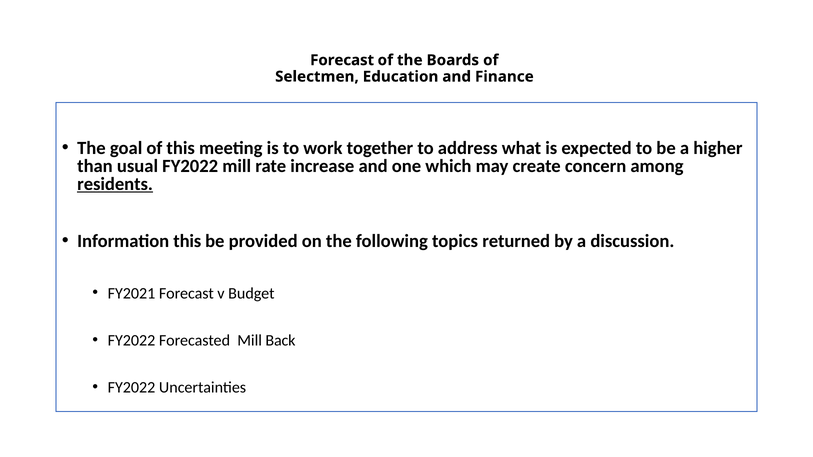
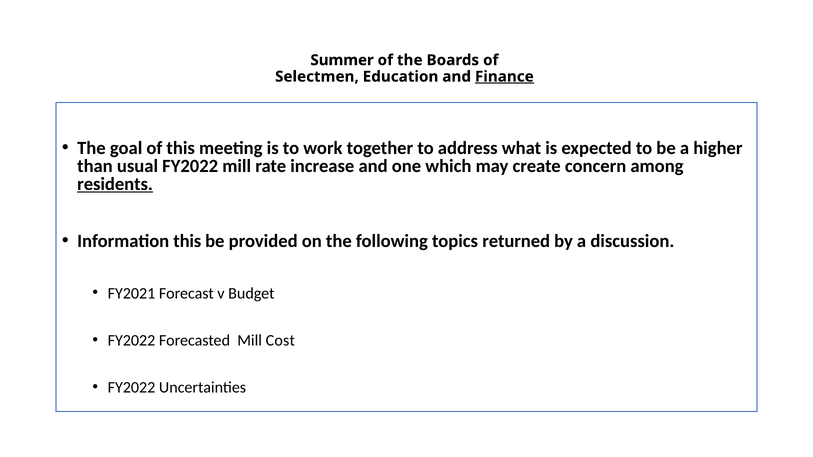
Forecast at (342, 60): Forecast -> Summer
Finance underline: none -> present
Back: Back -> Cost
